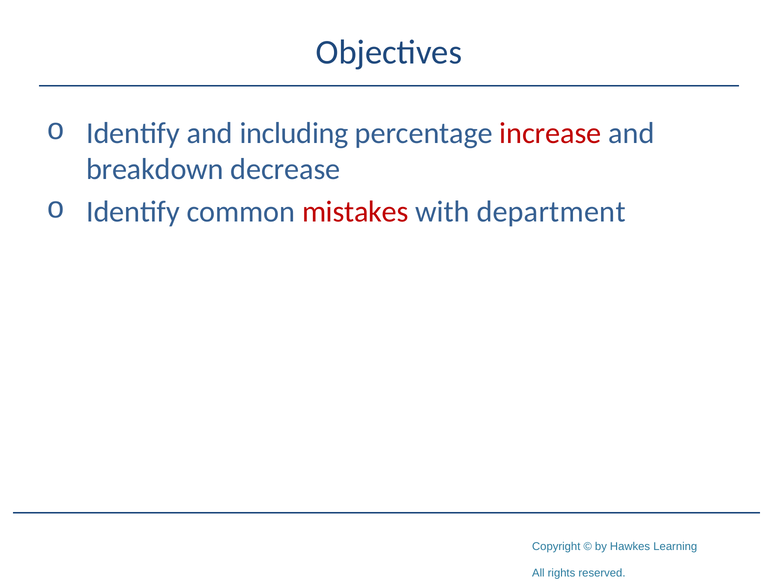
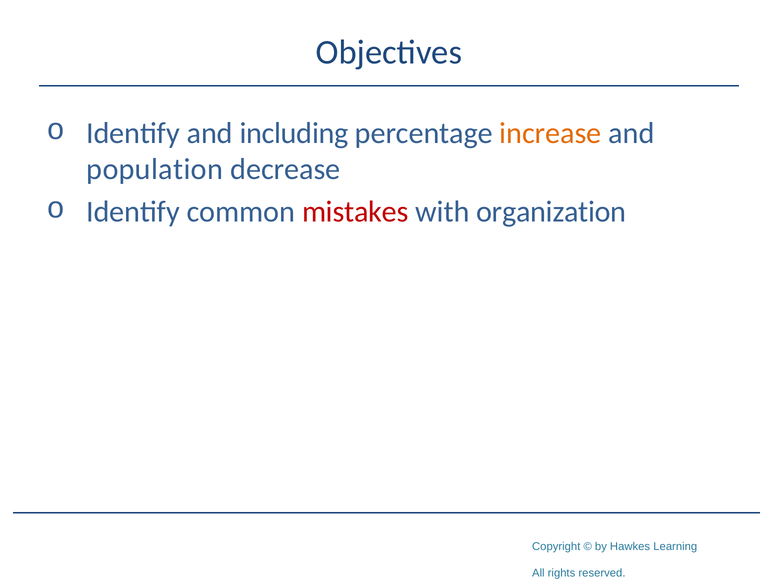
increase colour: red -> orange
breakdown: breakdown -> population
department: department -> organization
